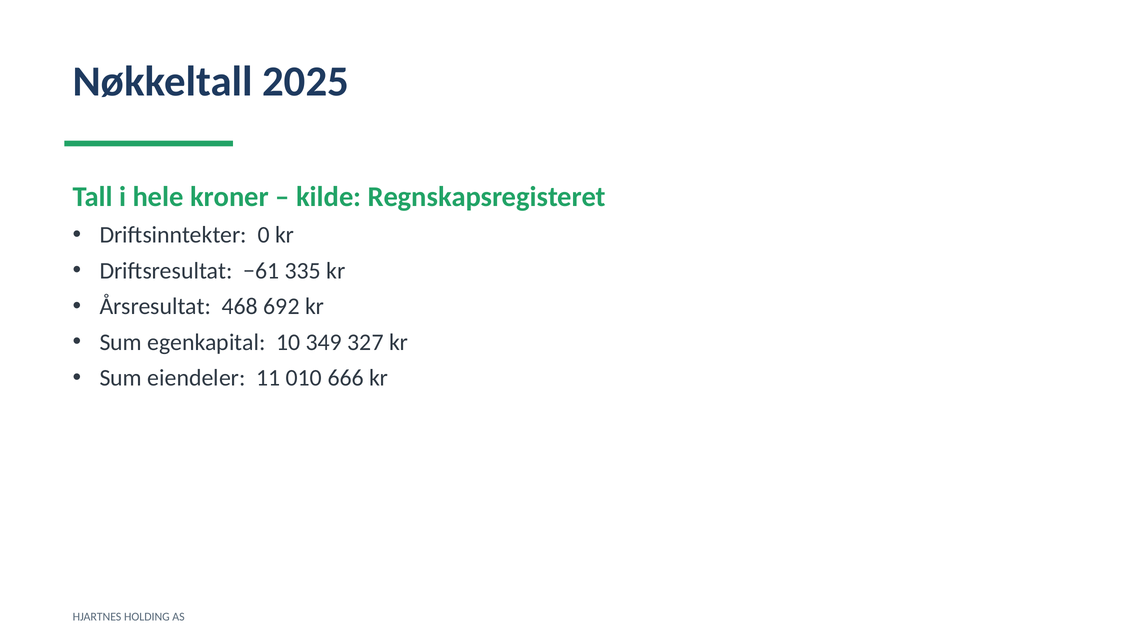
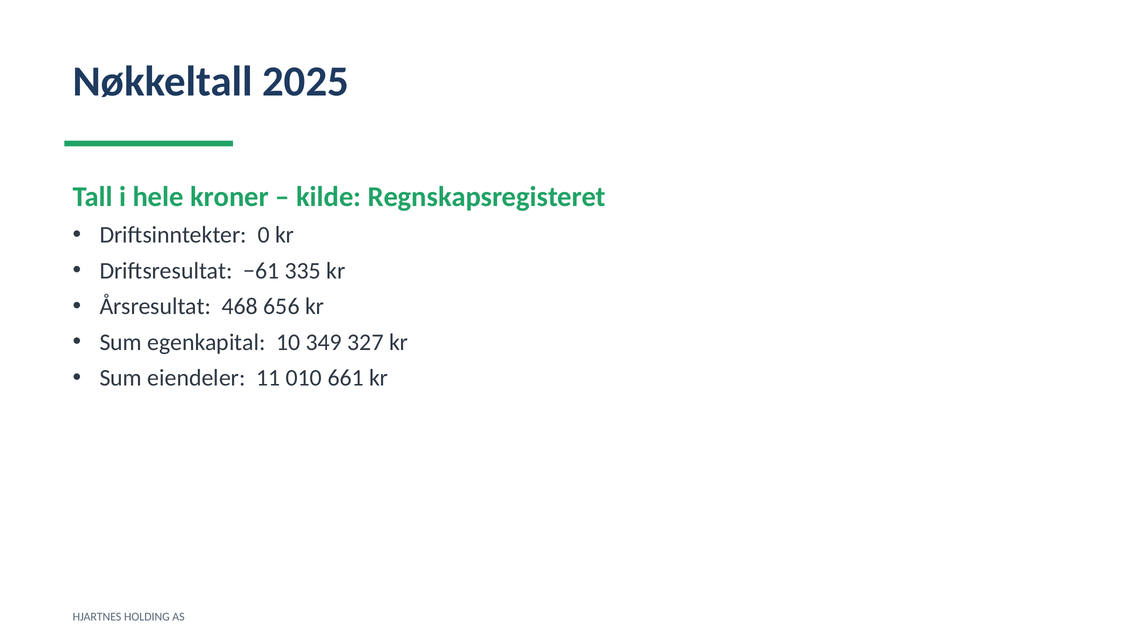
692: 692 -> 656
666: 666 -> 661
